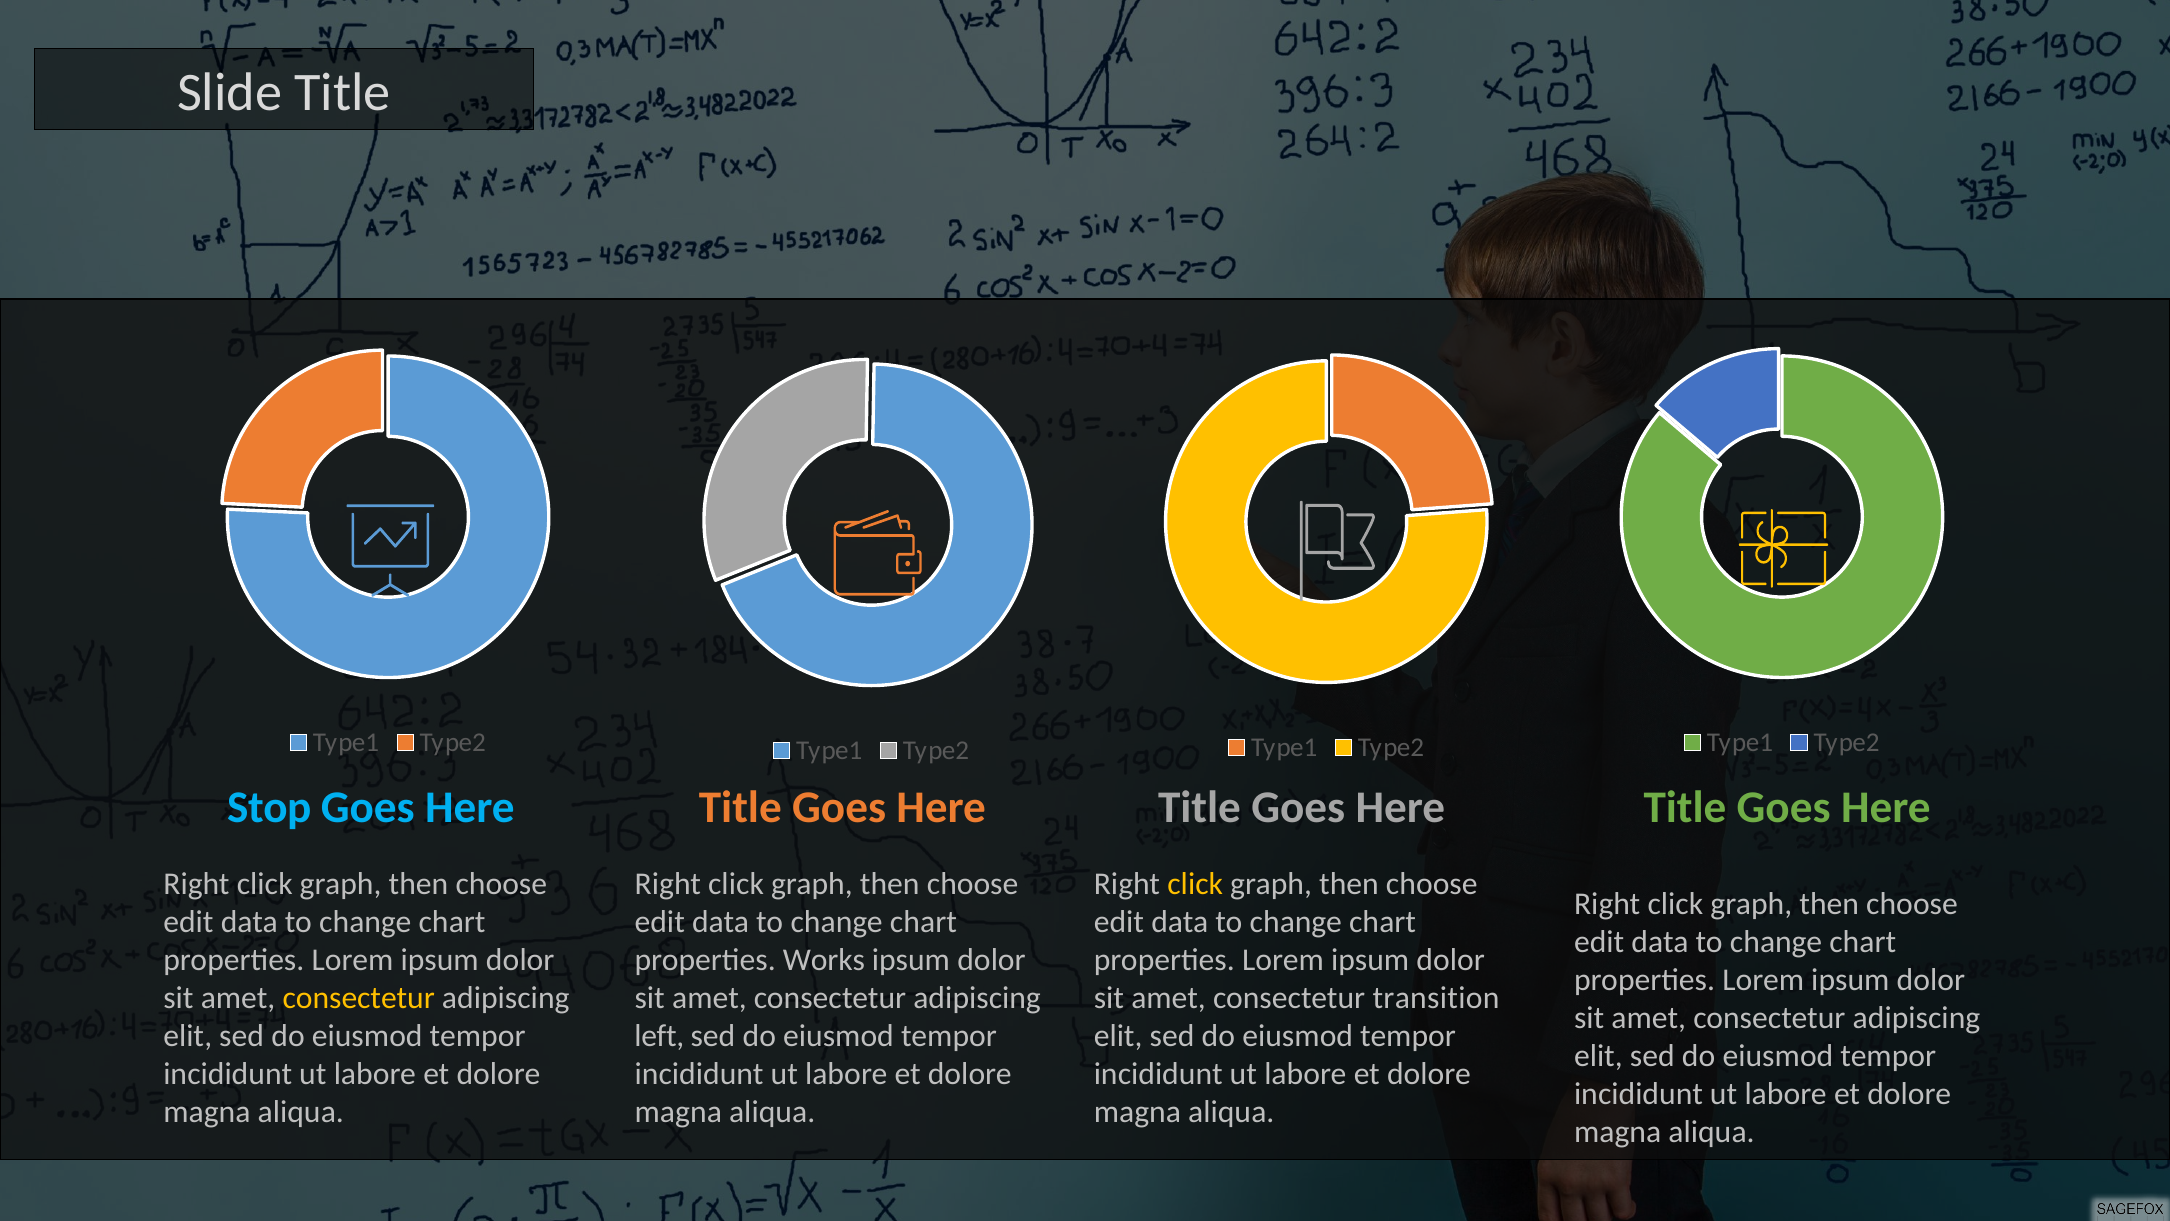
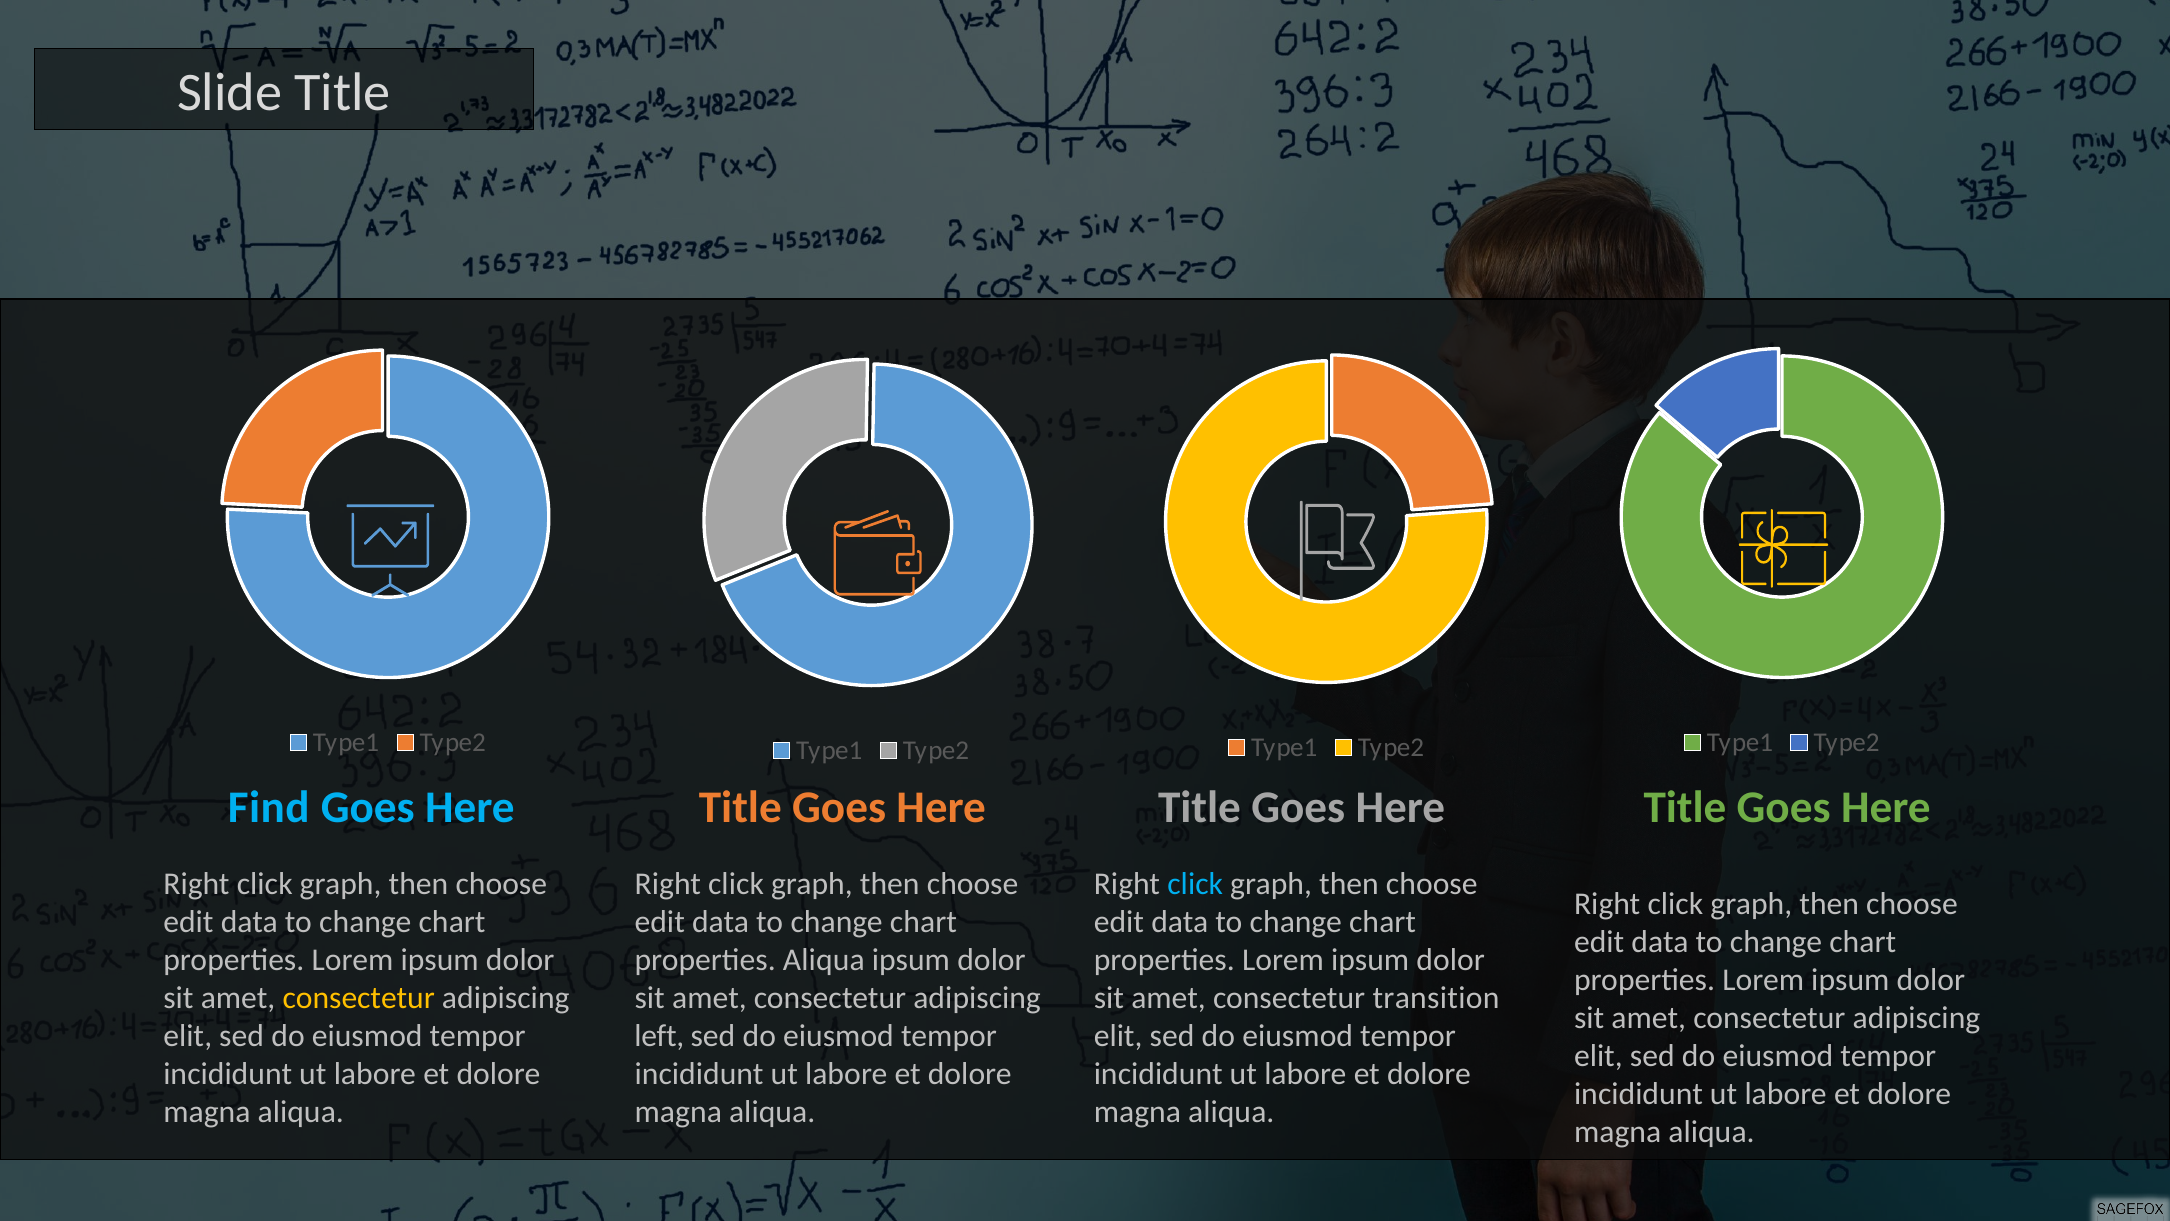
Stop: Stop -> Find
click at (1195, 884) colour: yellow -> light blue
properties Works: Works -> Aliqua
